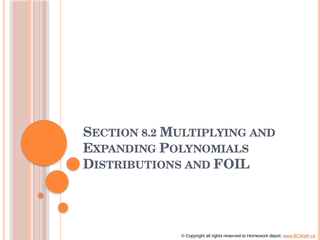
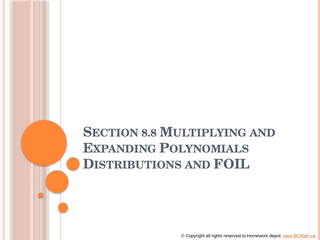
8.2: 8.2 -> 8.8
